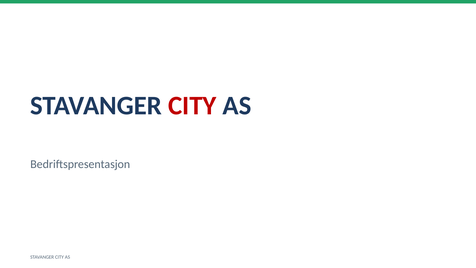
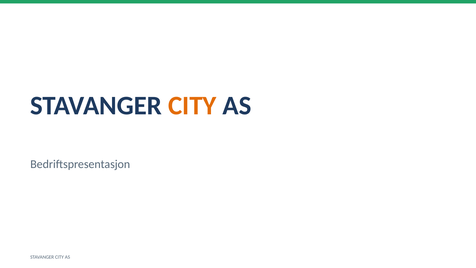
CITY at (192, 106) colour: red -> orange
